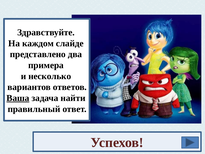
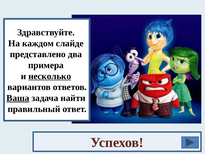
несколько underline: none -> present
